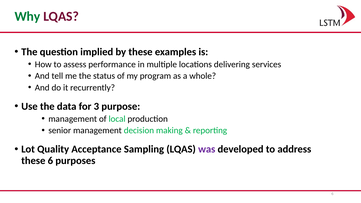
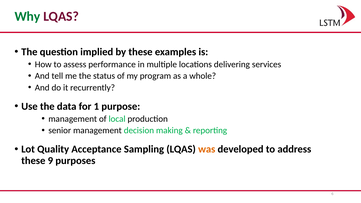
3: 3 -> 1
was colour: purple -> orange
these 6: 6 -> 9
